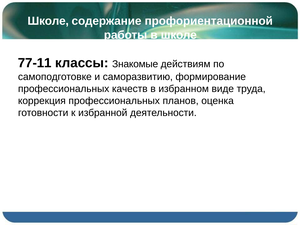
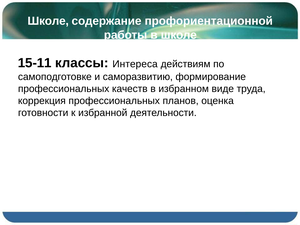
77-11: 77-11 -> 15-11
Знакомые: Знакомые -> Интереса
